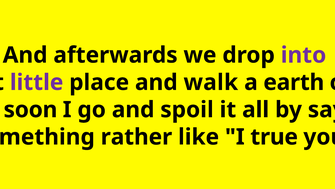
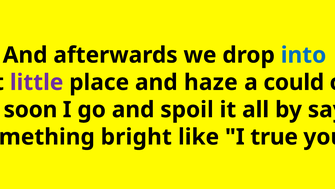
into colour: purple -> blue
walk: walk -> haze
earth: earth -> could
rather: rather -> bright
